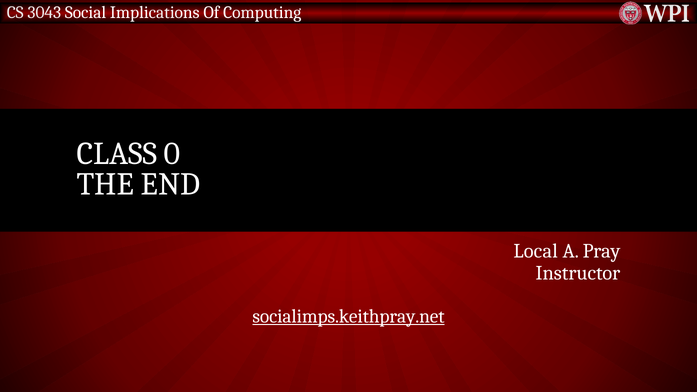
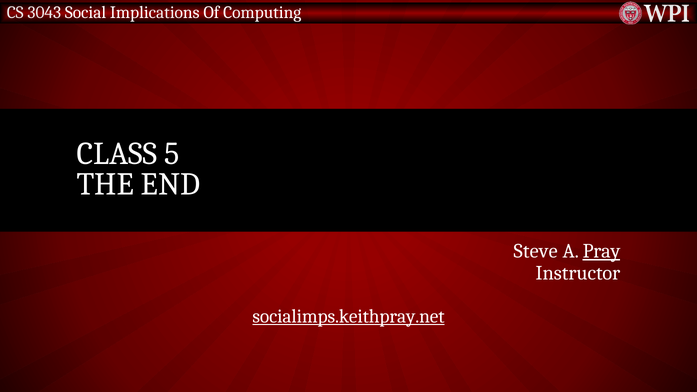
0: 0 -> 5
Local: Local -> Steve
Pray underline: none -> present
